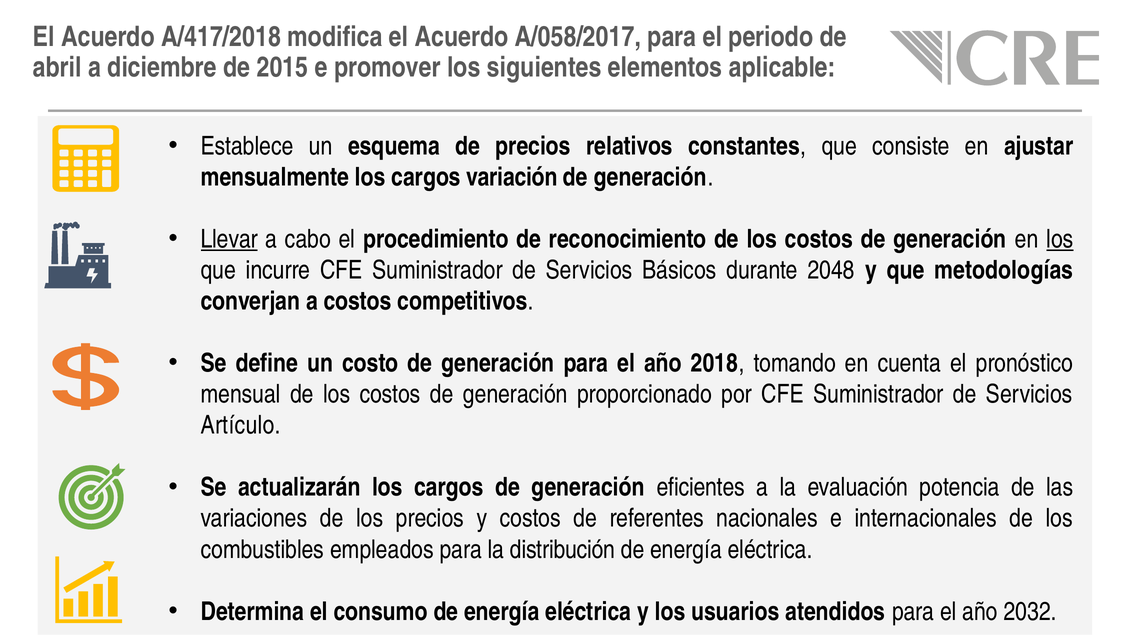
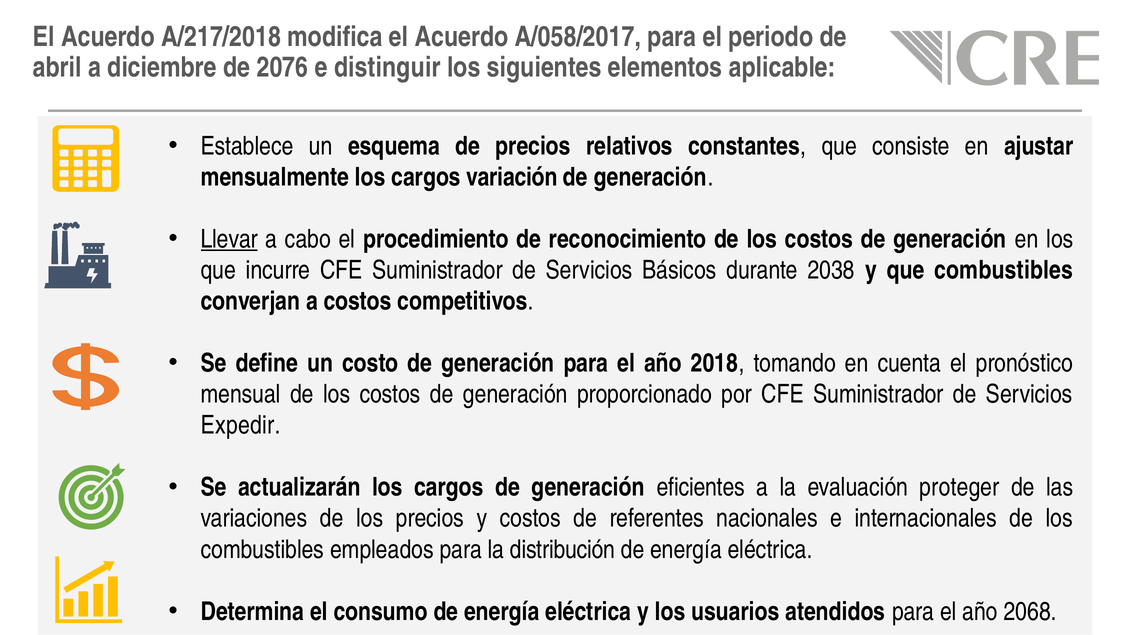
A/417/2018: A/417/2018 -> A/217/2018
2015: 2015 -> 2076
promover: promover -> distinguir
los at (1060, 239) underline: present -> none
2048: 2048 -> 2038
que metodologías: metodologías -> combustibles
Artículo: Artículo -> Expedir
potencia: potencia -> proteger
2032: 2032 -> 2068
